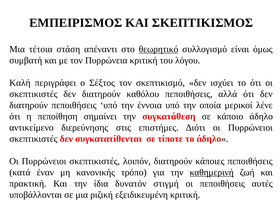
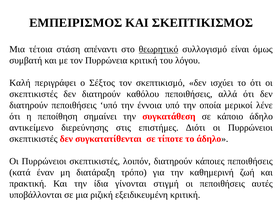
κανονικής: κανονικής -> διατάραξη
καθημερινή underline: present -> none
δυνατόν: δυνατόν -> γίνονται
